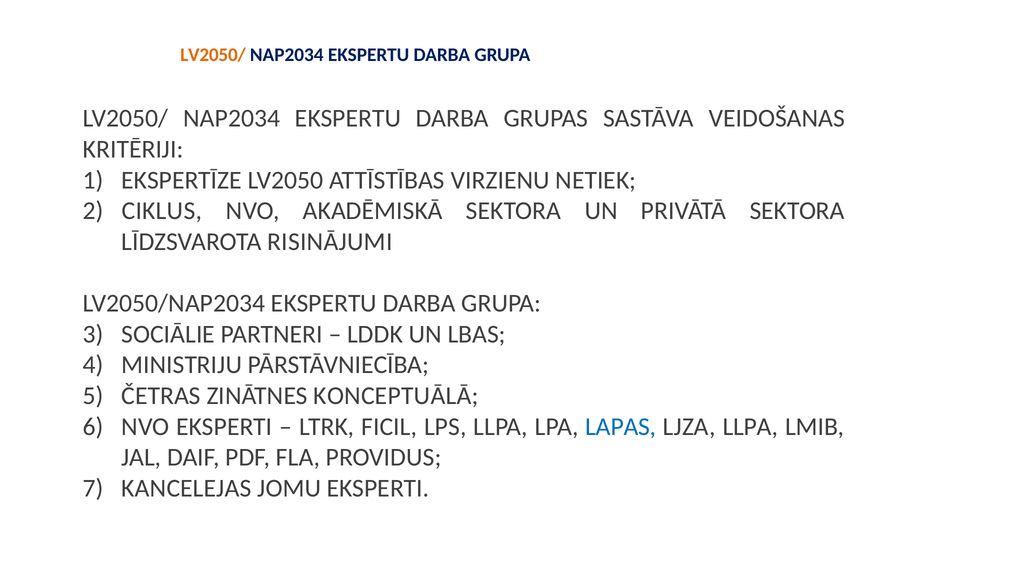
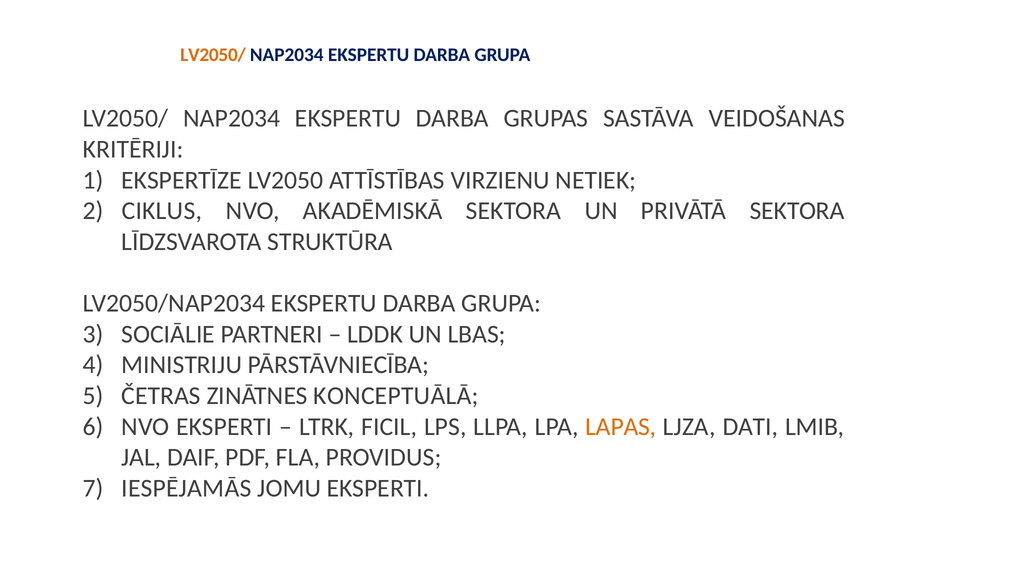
RISINĀJUMI: RISINĀJUMI -> STRUKTŪRA
LAPAS colour: blue -> orange
LJZA LLPA: LLPA -> DATI
KANCELEJAS: KANCELEJAS -> IESPĒJAMĀS
